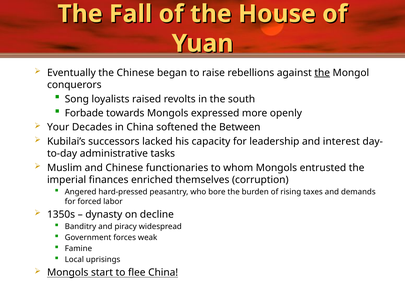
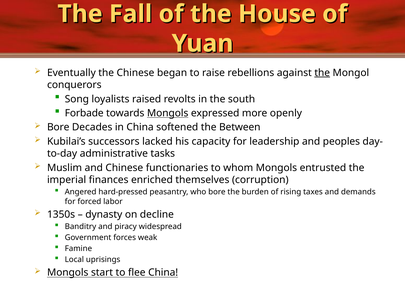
Mongols at (168, 113) underline: none -> present
Your at (58, 128): Your -> Bore
interest: interest -> peoples
